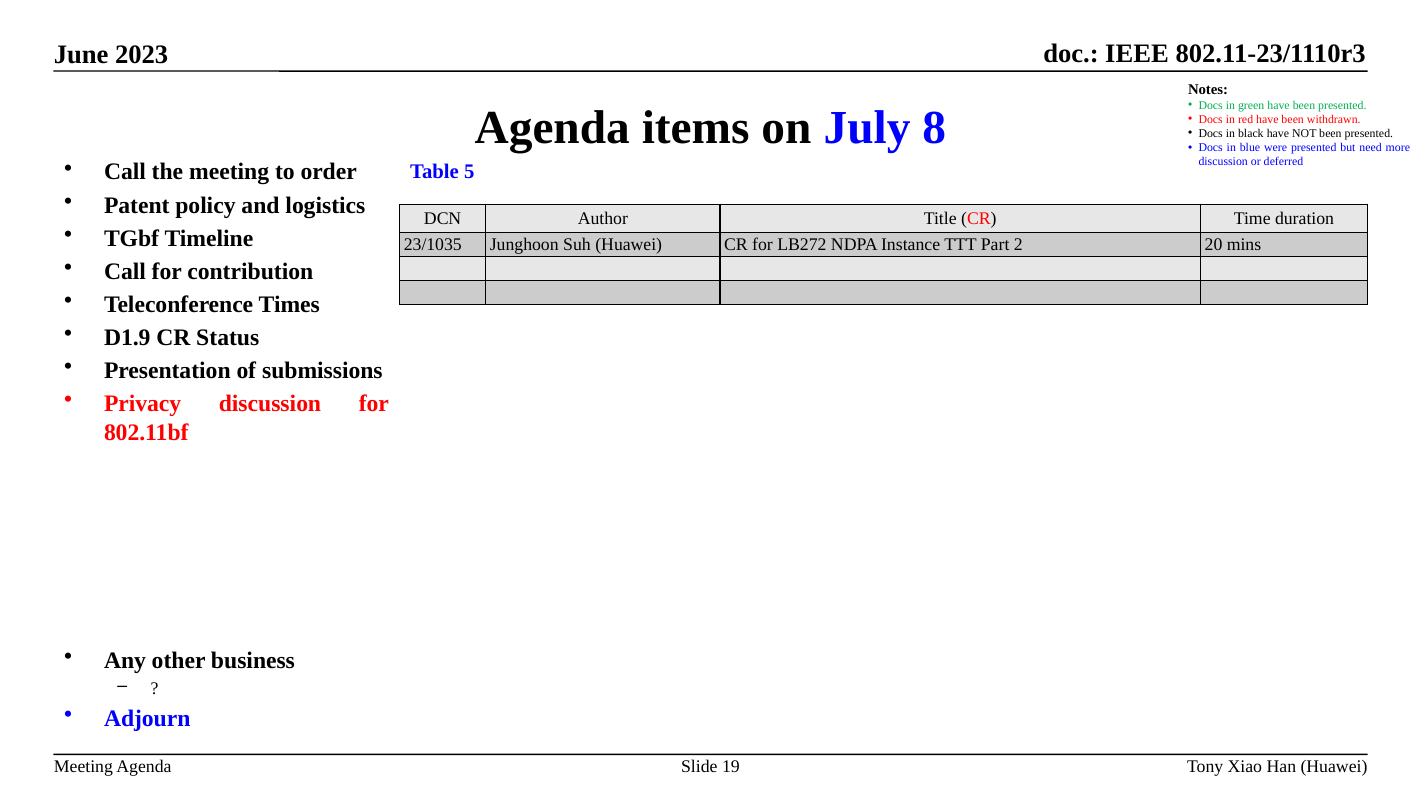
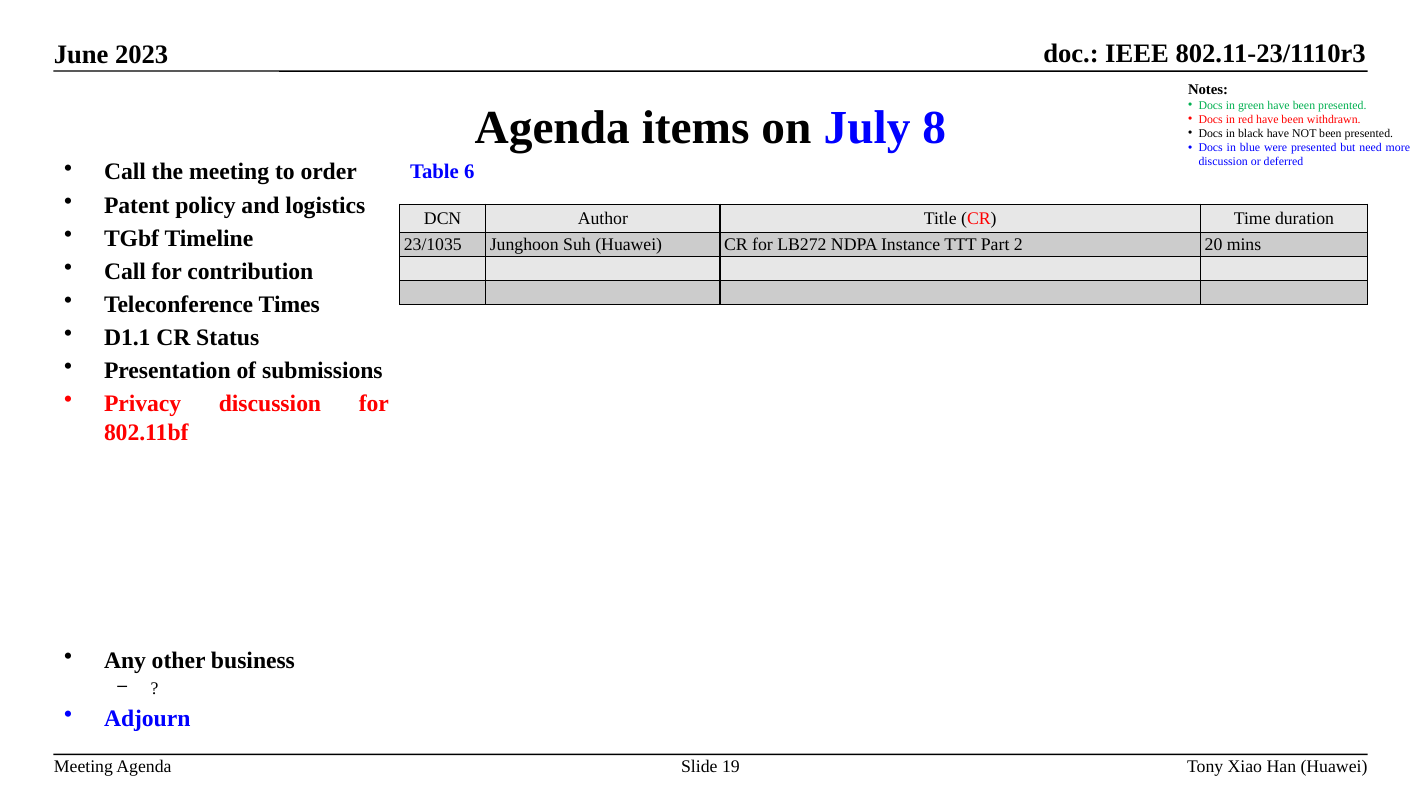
5: 5 -> 6
D1.9: D1.9 -> D1.1
